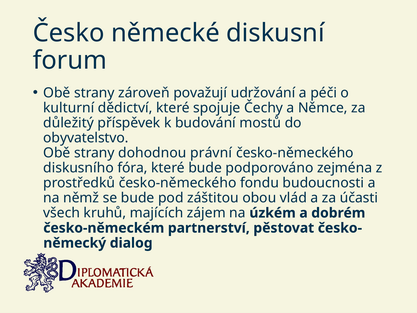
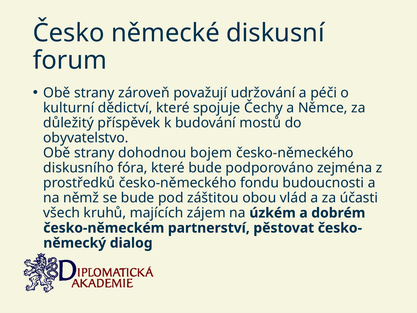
právní: právní -> bojem
